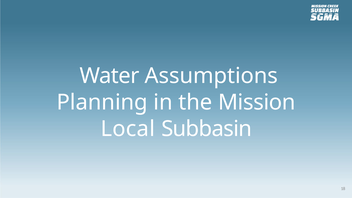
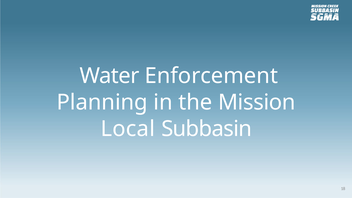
Assumptions: Assumptions -> Enforcement
